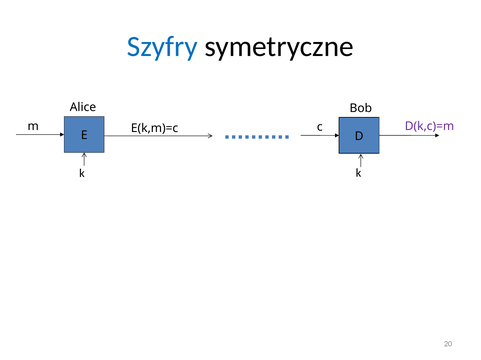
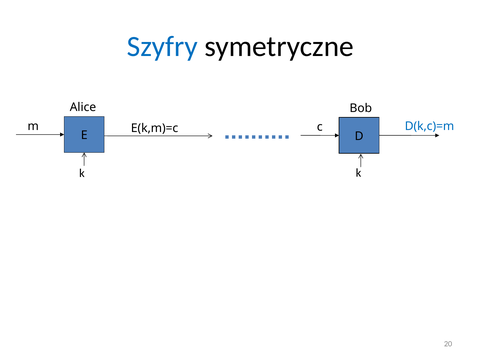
D(k,c)=m colour: purple -> blue
